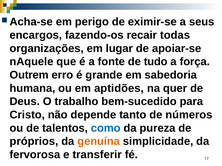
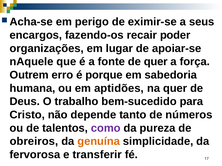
todas: todas -> poder
de tudo: tudo -> quer
grande: grande -> porque
como colour: blue -> purple
próprios: próprios -> obreiros
